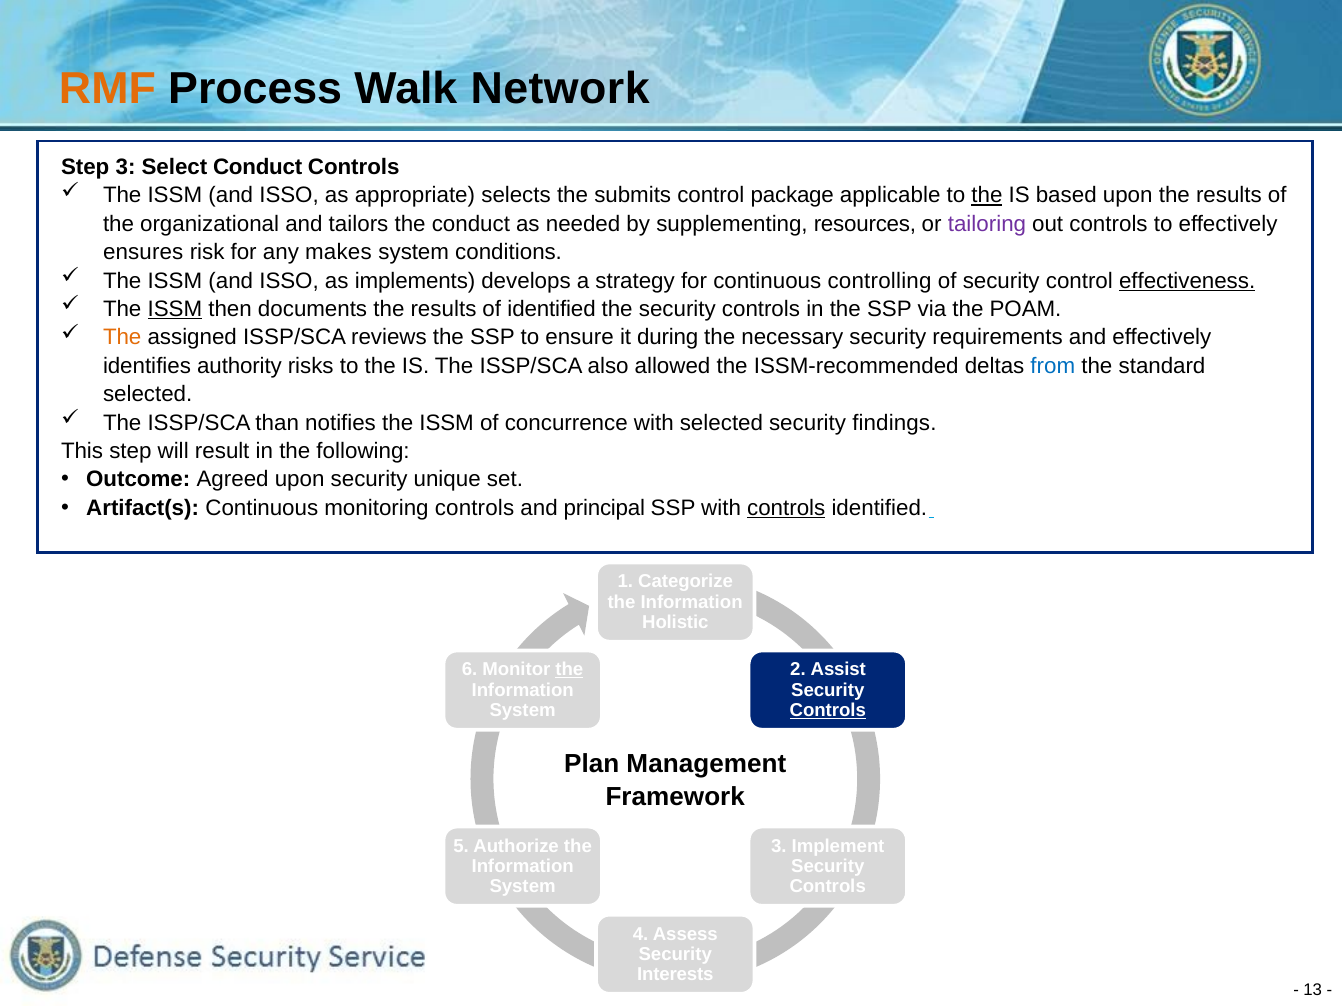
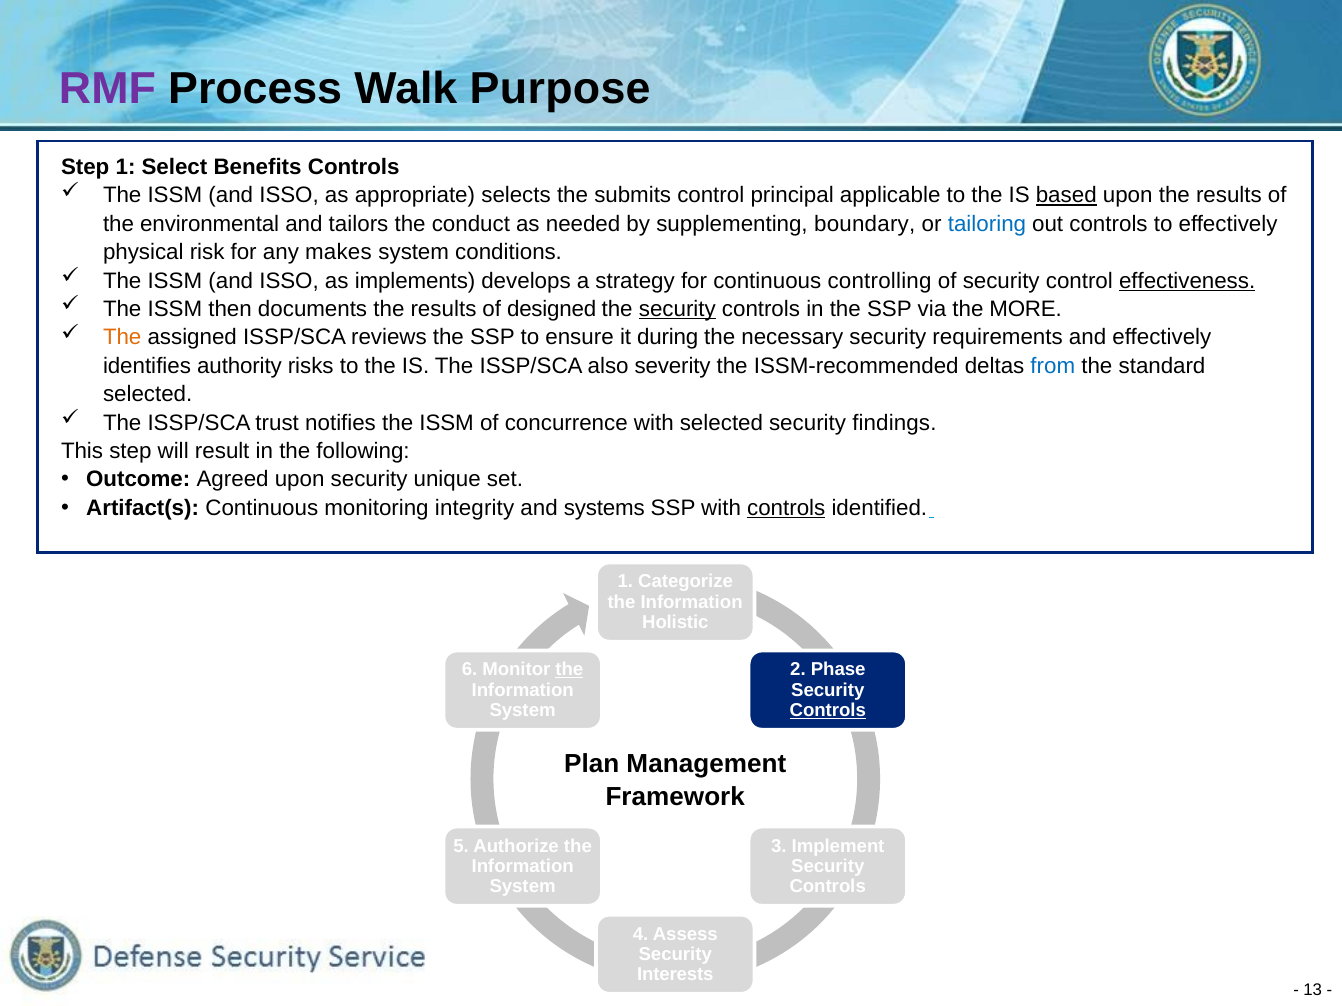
RMF colour: orange -> purple
Network: Network -> Purpose
Step 3: 3 -> 1
Select Conduct: Conduct -> Benefits
package: package -> principal
the at (987, 196) underline: present -> none
based underline: none -> present
organizational: organizational -> environmental
resources: resources -> boundary
tailoring colour: purple -> blue
ensures: ensures -> physical
ISSM at (175, 309) underline: present -> none
of identified: identified -> designed
security at (677, 309) underline: none -> present
POAM: POAM -> MORE
allowed: allowed -> severity
than: than -> trust
monitoring controls: controls -> integrity
principal: principal -> systems
Assist: Assist -> Phase
